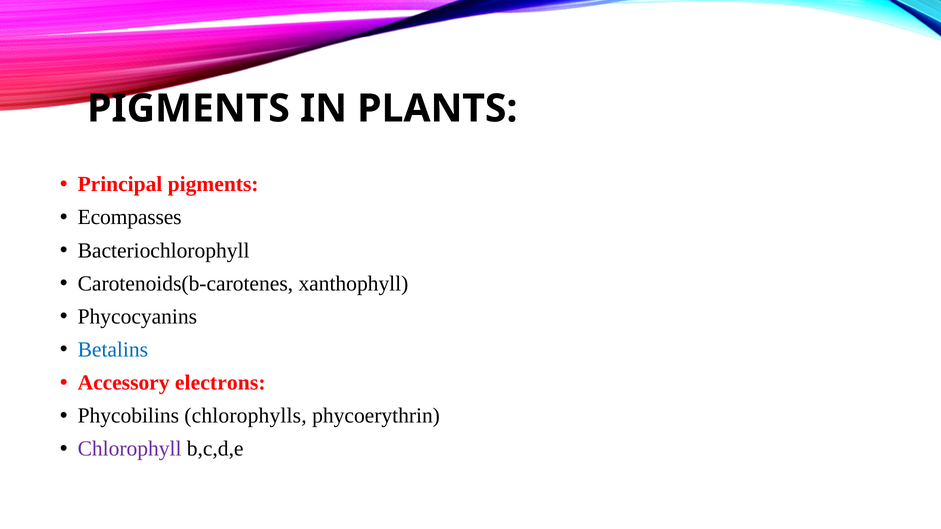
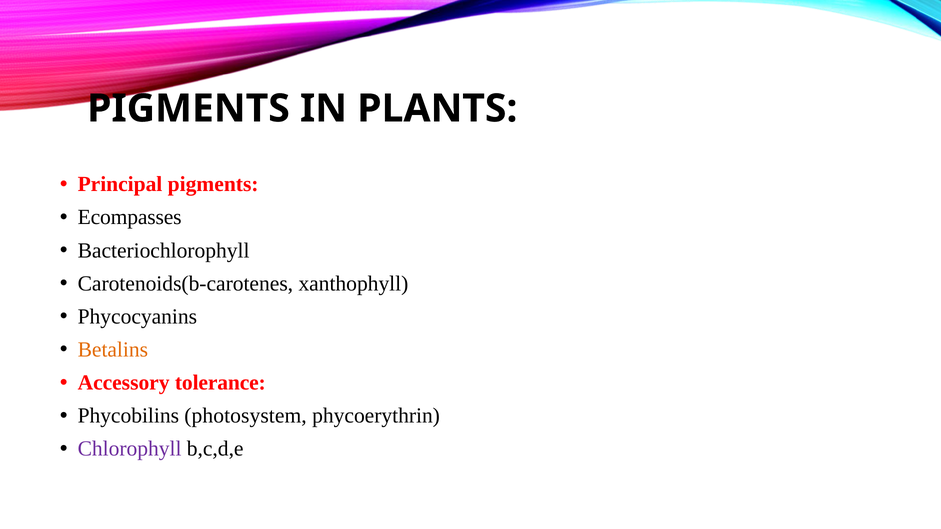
Betalins colour: blue -> orange
electrons: electrons -> tolerance
chlorophylls: chlorophylls -> photosystem
